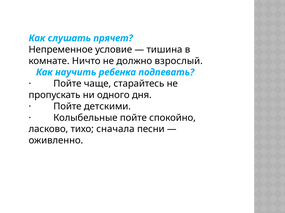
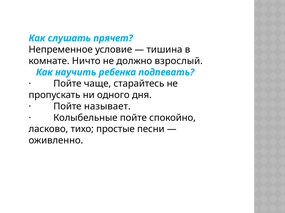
детскими: детскими -> называет
сначала: сначала -> простые
